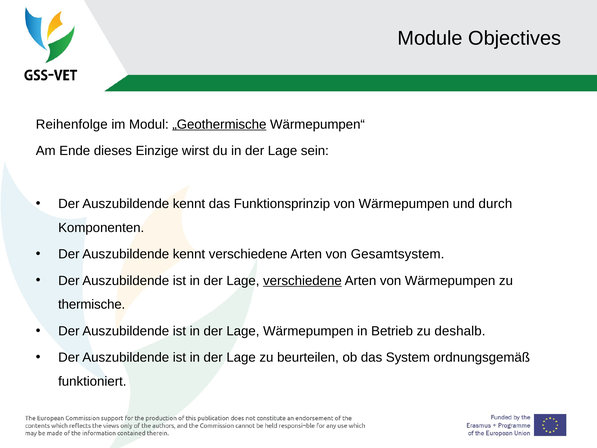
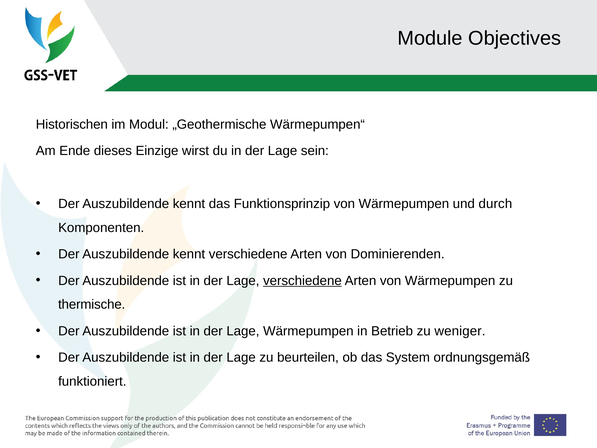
Reihenfolge: Reihenfolge -> Historischen
„Geothermische underline: present -> none
Gesamtsystem: Gesamtsystem -> Dominierenden
deshalb: deshalb -> weniger
